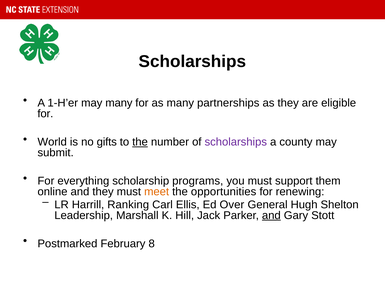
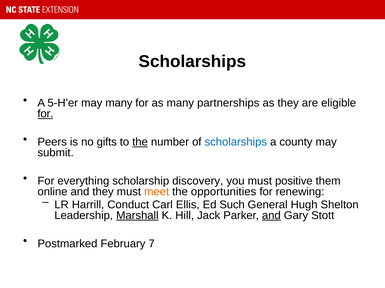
1-H’er: 1-H’er -> 5-H’er
for at (45, 114) underline: none -> present
World: World -> Peers
scholarships at (236, 142) colour: purple -> blue
programs: programs -> discovery
support: support -> positive
Ranking: Ranking -> Conduct
Over: Over -> Such
Marshall underline: none -> present
8: 8 -> 7
